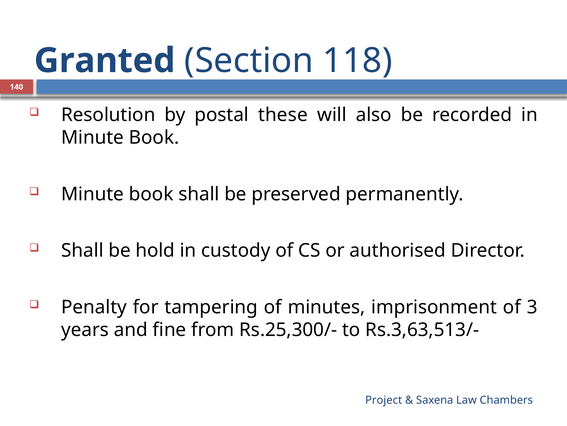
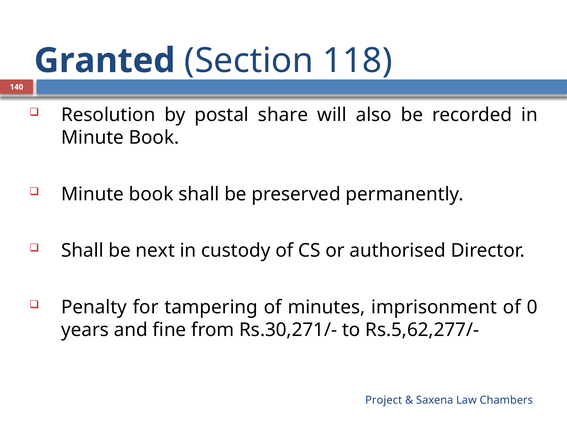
these: these -> share
hold: hold -> next
3: 3 -> 0
Rs.25,300/-: Rs.25,300/- -> Rs.30,271/-
Rs.3,63,513/-: Rs.3,63,513/- -> Rs.5,62,277/-
